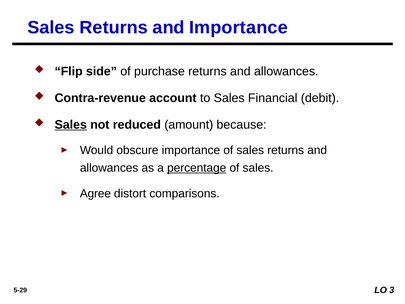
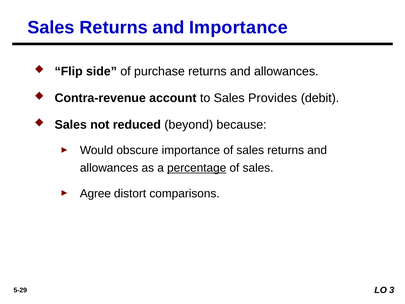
Financial: Financial -> Provides
Sales at (71, 124) underline: present -> none
amount: amount -> beyond
